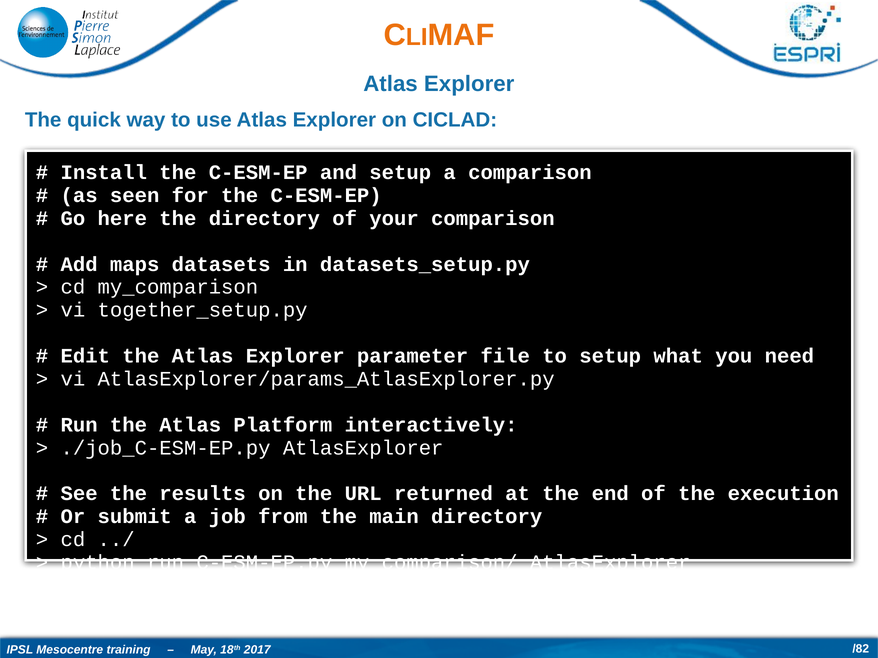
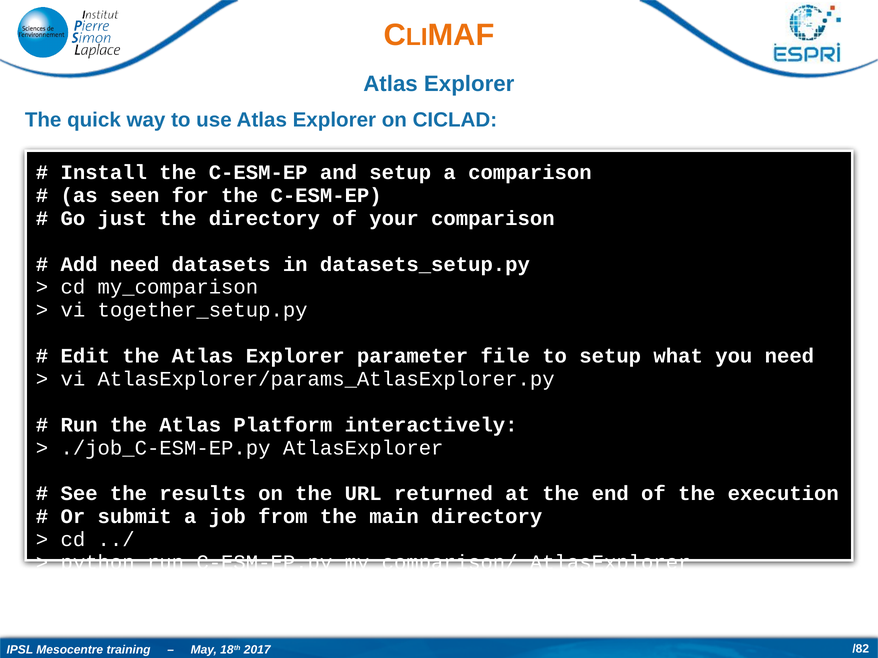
here: here -> just
Add maps: maps -> need
